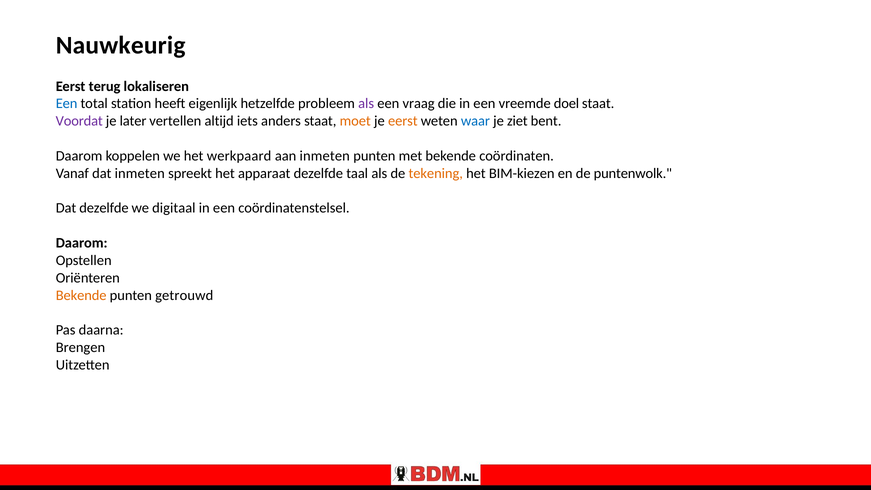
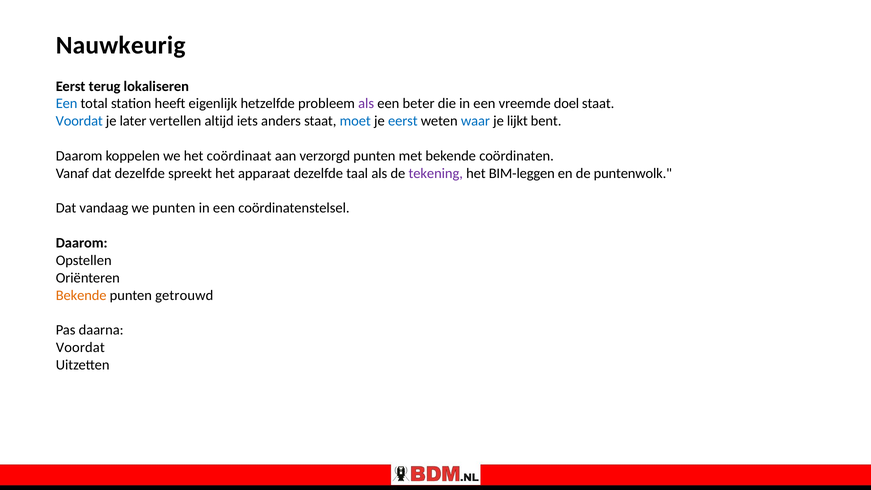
vraag: vraag -> beter
Voordat at (79, 121) colour: purple -> blue
moet colour: orange -> blue
eerst at (403, 121) colour: orange -> blue
ziet: ziet -> lijkt
werkpaard: werkpaard -> coördinaat
aan inmeten: inmeten -> verzorgd
dat inmeten: inmeten -> dezelfde
tekening colour: orange -> purple
BIM-kiezen: BIM-kiezen -> BIM-leggen
Dat dezelfde: dezelfde -> vandaag
we digitaal: digitaal -> punten
Brengen at (80, 347): Brengen -> Voordat
